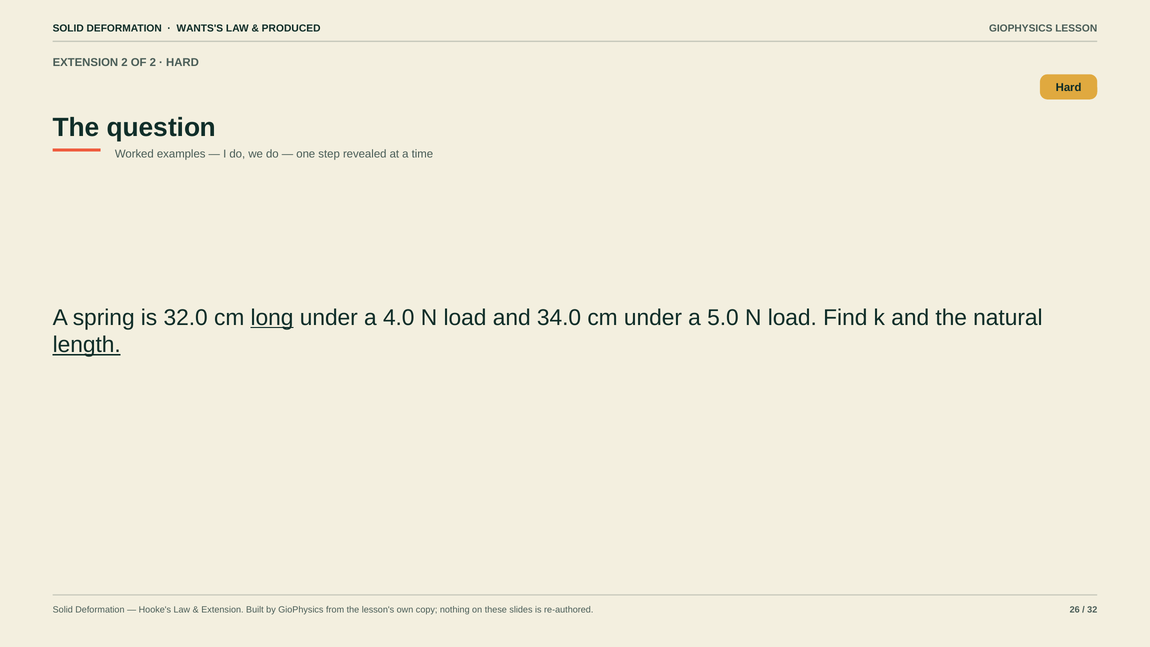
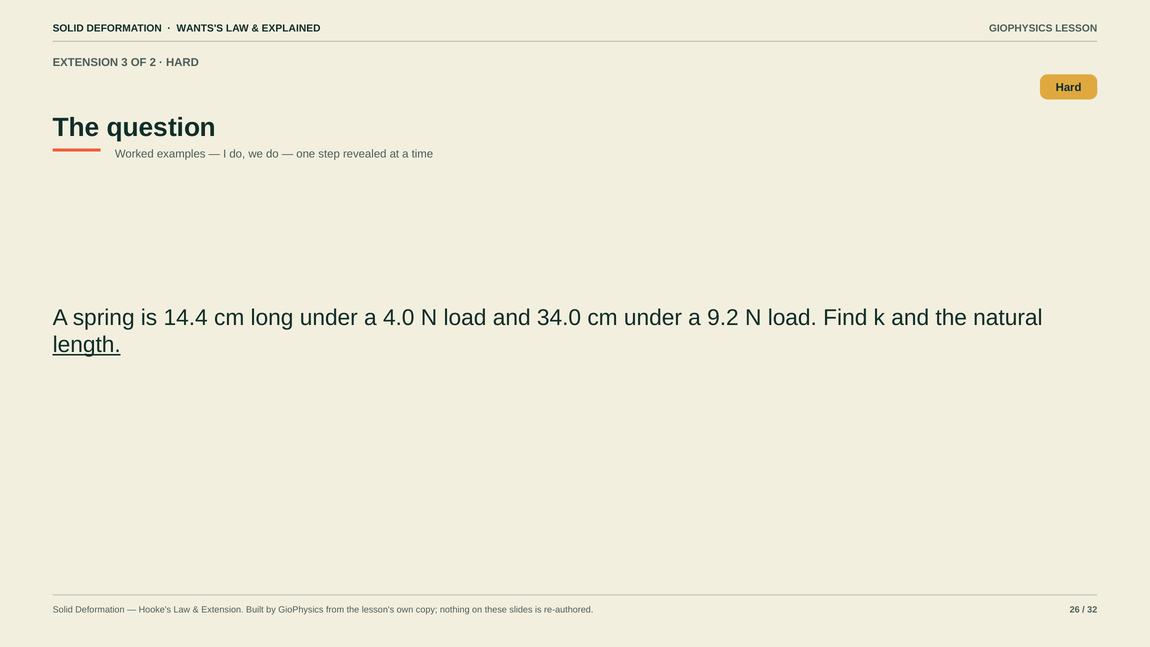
PRODUCED: PRODUCED -> EXPLAINED
EXTENSION 2: 2 -> 3
32.0: 32.0 -> 14.4
long underline: present -> none
5.0: 5.0 -> 9.2
